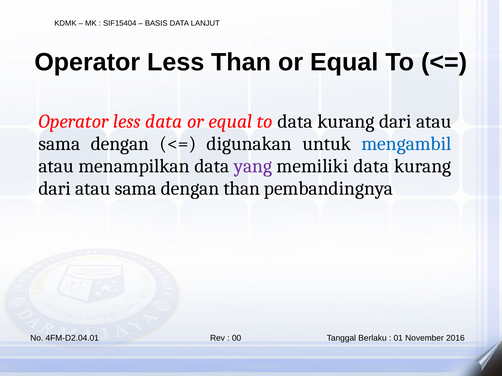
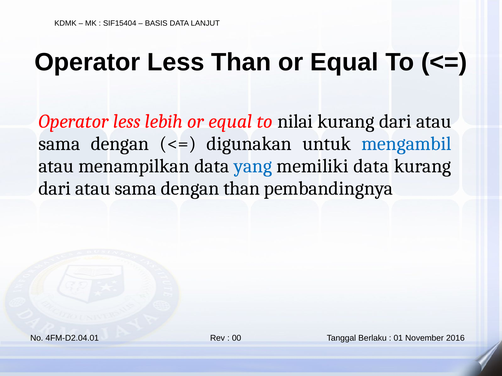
less data: data -> lebih
to data: data -> nilai
yang colour: purple -> blue
